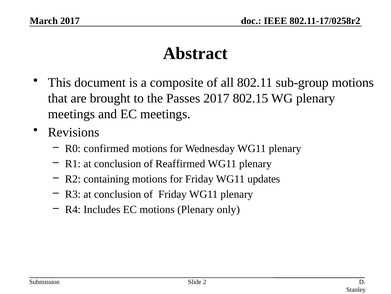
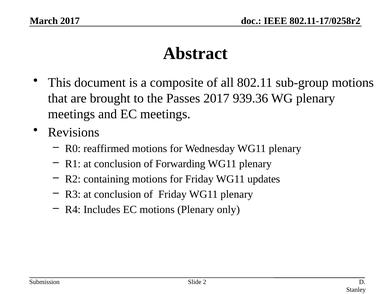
802.15: 802.15 -> 939.36
confirmed: confirmed -> reaffirmed
Reaffirmed: Reaffirmed -> Forwarding
